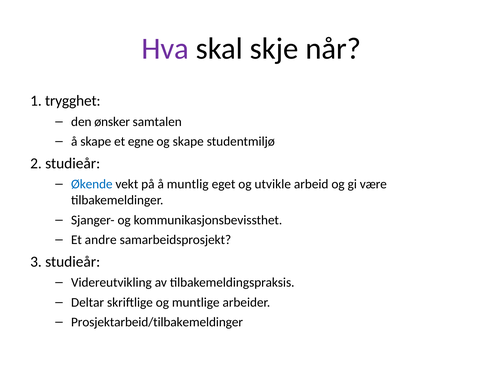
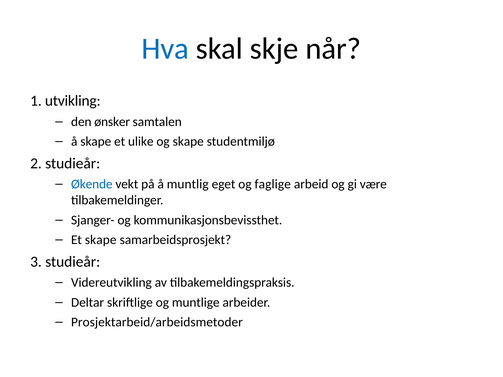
Hva colour: purple -> blue
trygghet: trygghet -> utvikling
egne: egne -> ulike
utvikle: utvikle -> faglige
Et andre: andre -> skape
Prosjektarbeid/tilbakemeldinger: Prosjektarbeid/tilbakemeldinger -> Prosjektarbeid/arbeidsmetoder
